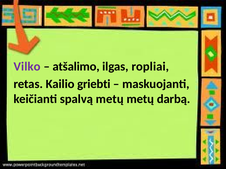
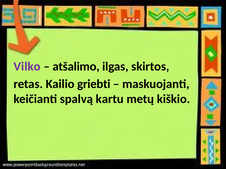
ropliai: ropliai -> skirtos
spalvą metų: metų -> kartu
darbą: darbą -> kiškio
